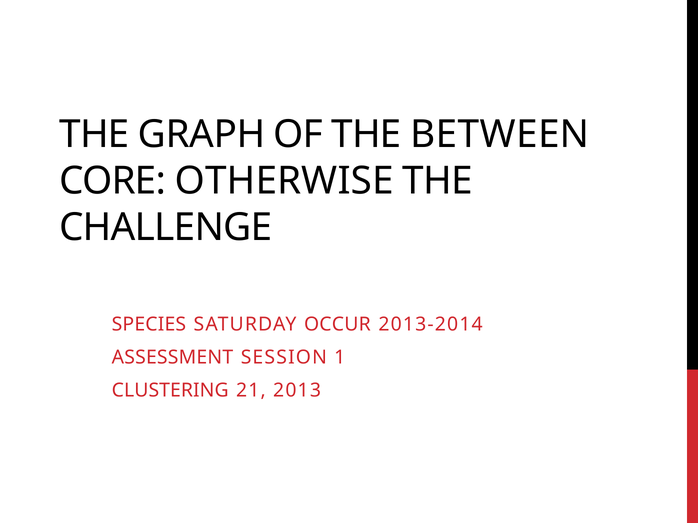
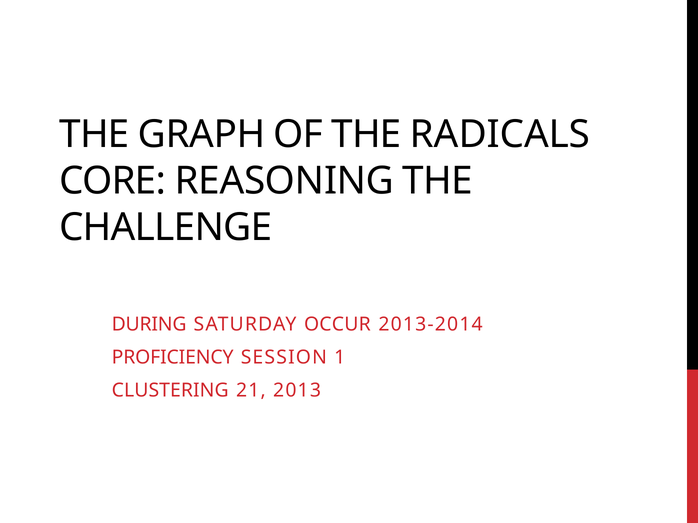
BETWEEN: BETWEEN -> RADICALS
OTHERWISE: OTHERWISE -> REASONING
SPECIES: SPECIES -> DURING
ASSESSMENT: ASSESSMENT -> PROFICIENCY
